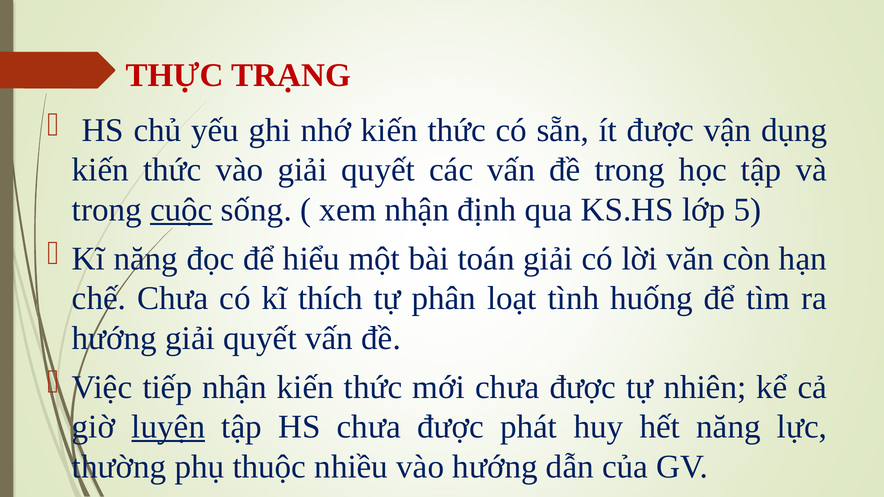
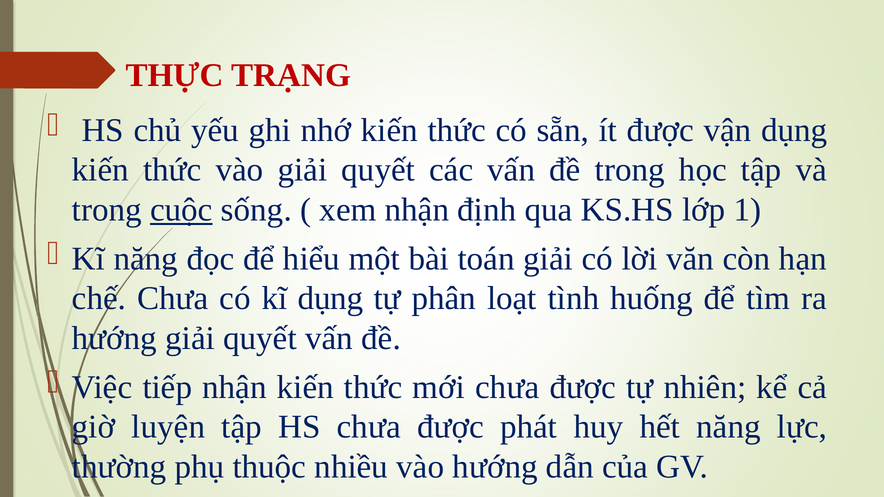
5: 5 -> 1
kĩ thích: thích -> dụng
luyện underline: present -> none
